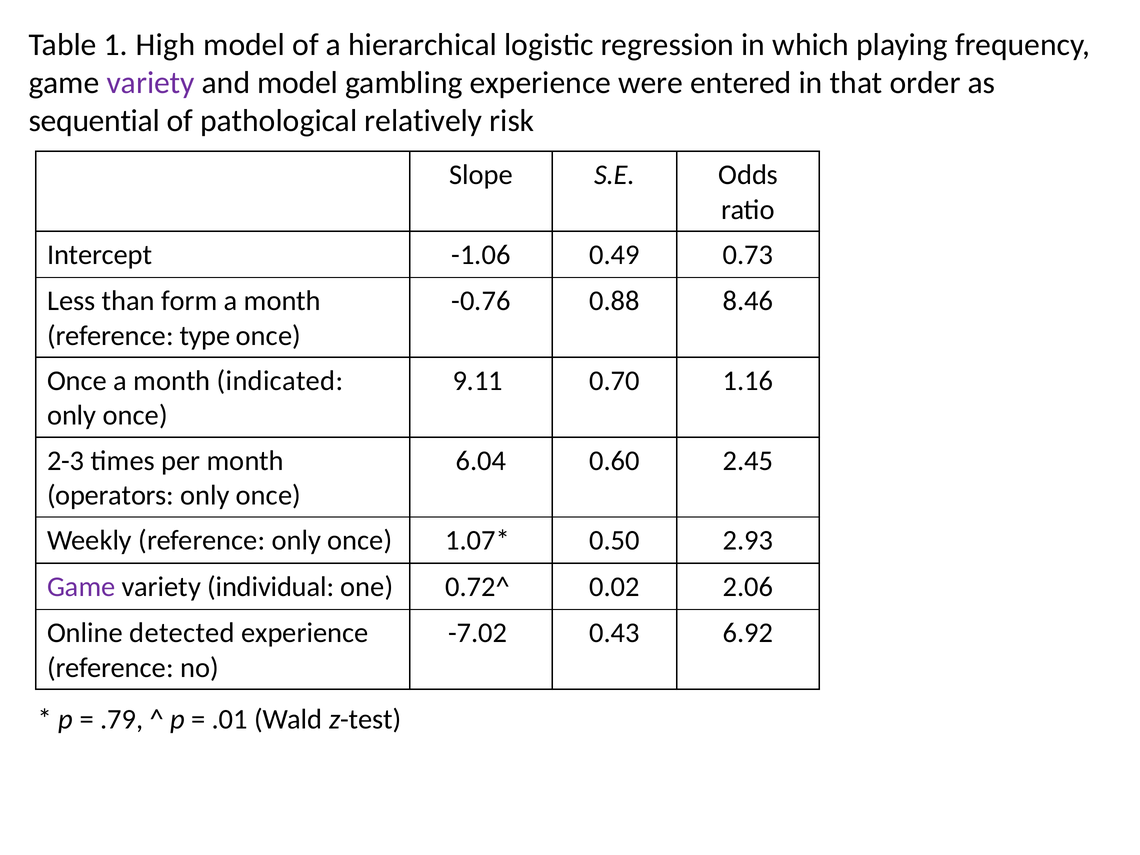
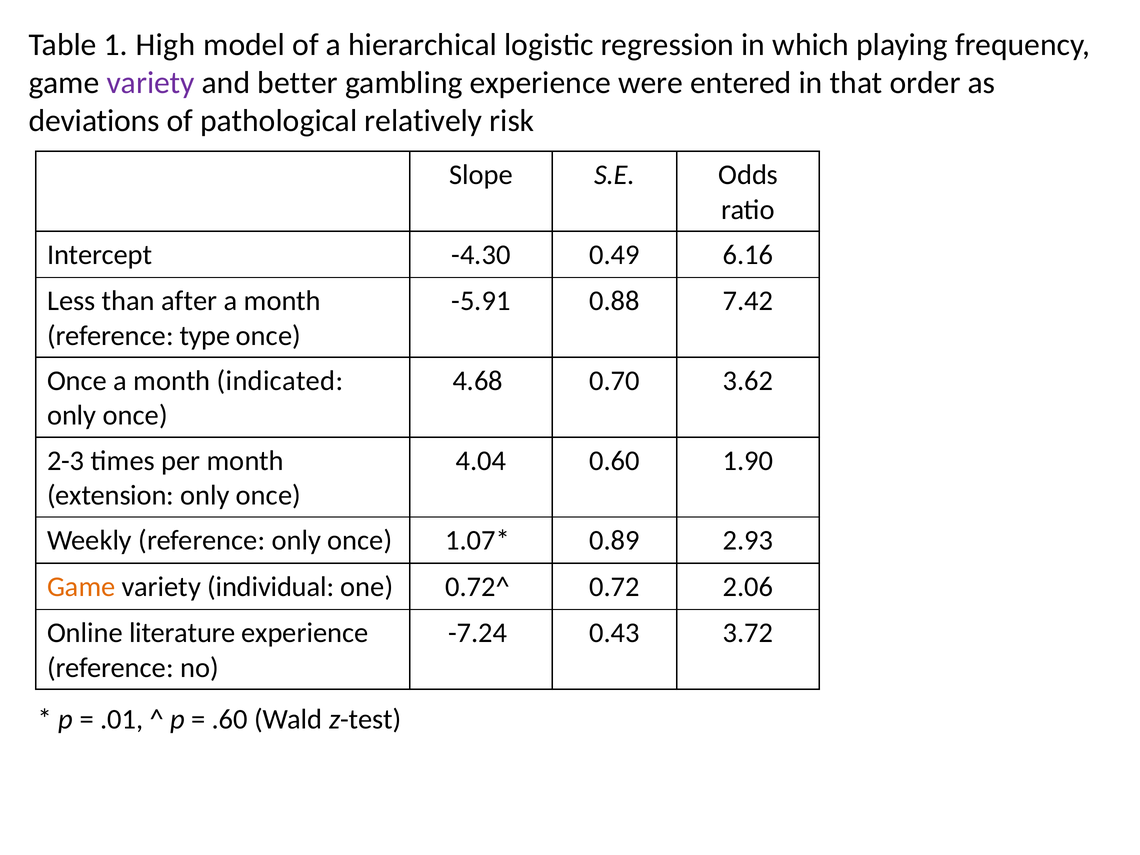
and model: model -> better
sequential: sequential -> deviations
-1.06: -1.06 -> -4.30
0.73: 0.73 -> 6.16
form: form -> after
-0.76: -0.76 -> -5.91
8.46: 8.46 -> 7.42
9.11: 9.11 -> 4.68
1.16: 1.16 -> 3.62
6.04: 6.04 -> 4.04
2.45: 2.45 -> 1.90
operators: operators -> extension
0.50: 0.50 -> 0.89
Game at (81, 587) colour: purple -> orange
0.02: 0.02 -> 0.72
detected: detected -> literature
-7.02: -7.02 -> -7.24
6.92: 6.92 -> 3.72
.79: .79 -> .01
.01: .01 -> .60
